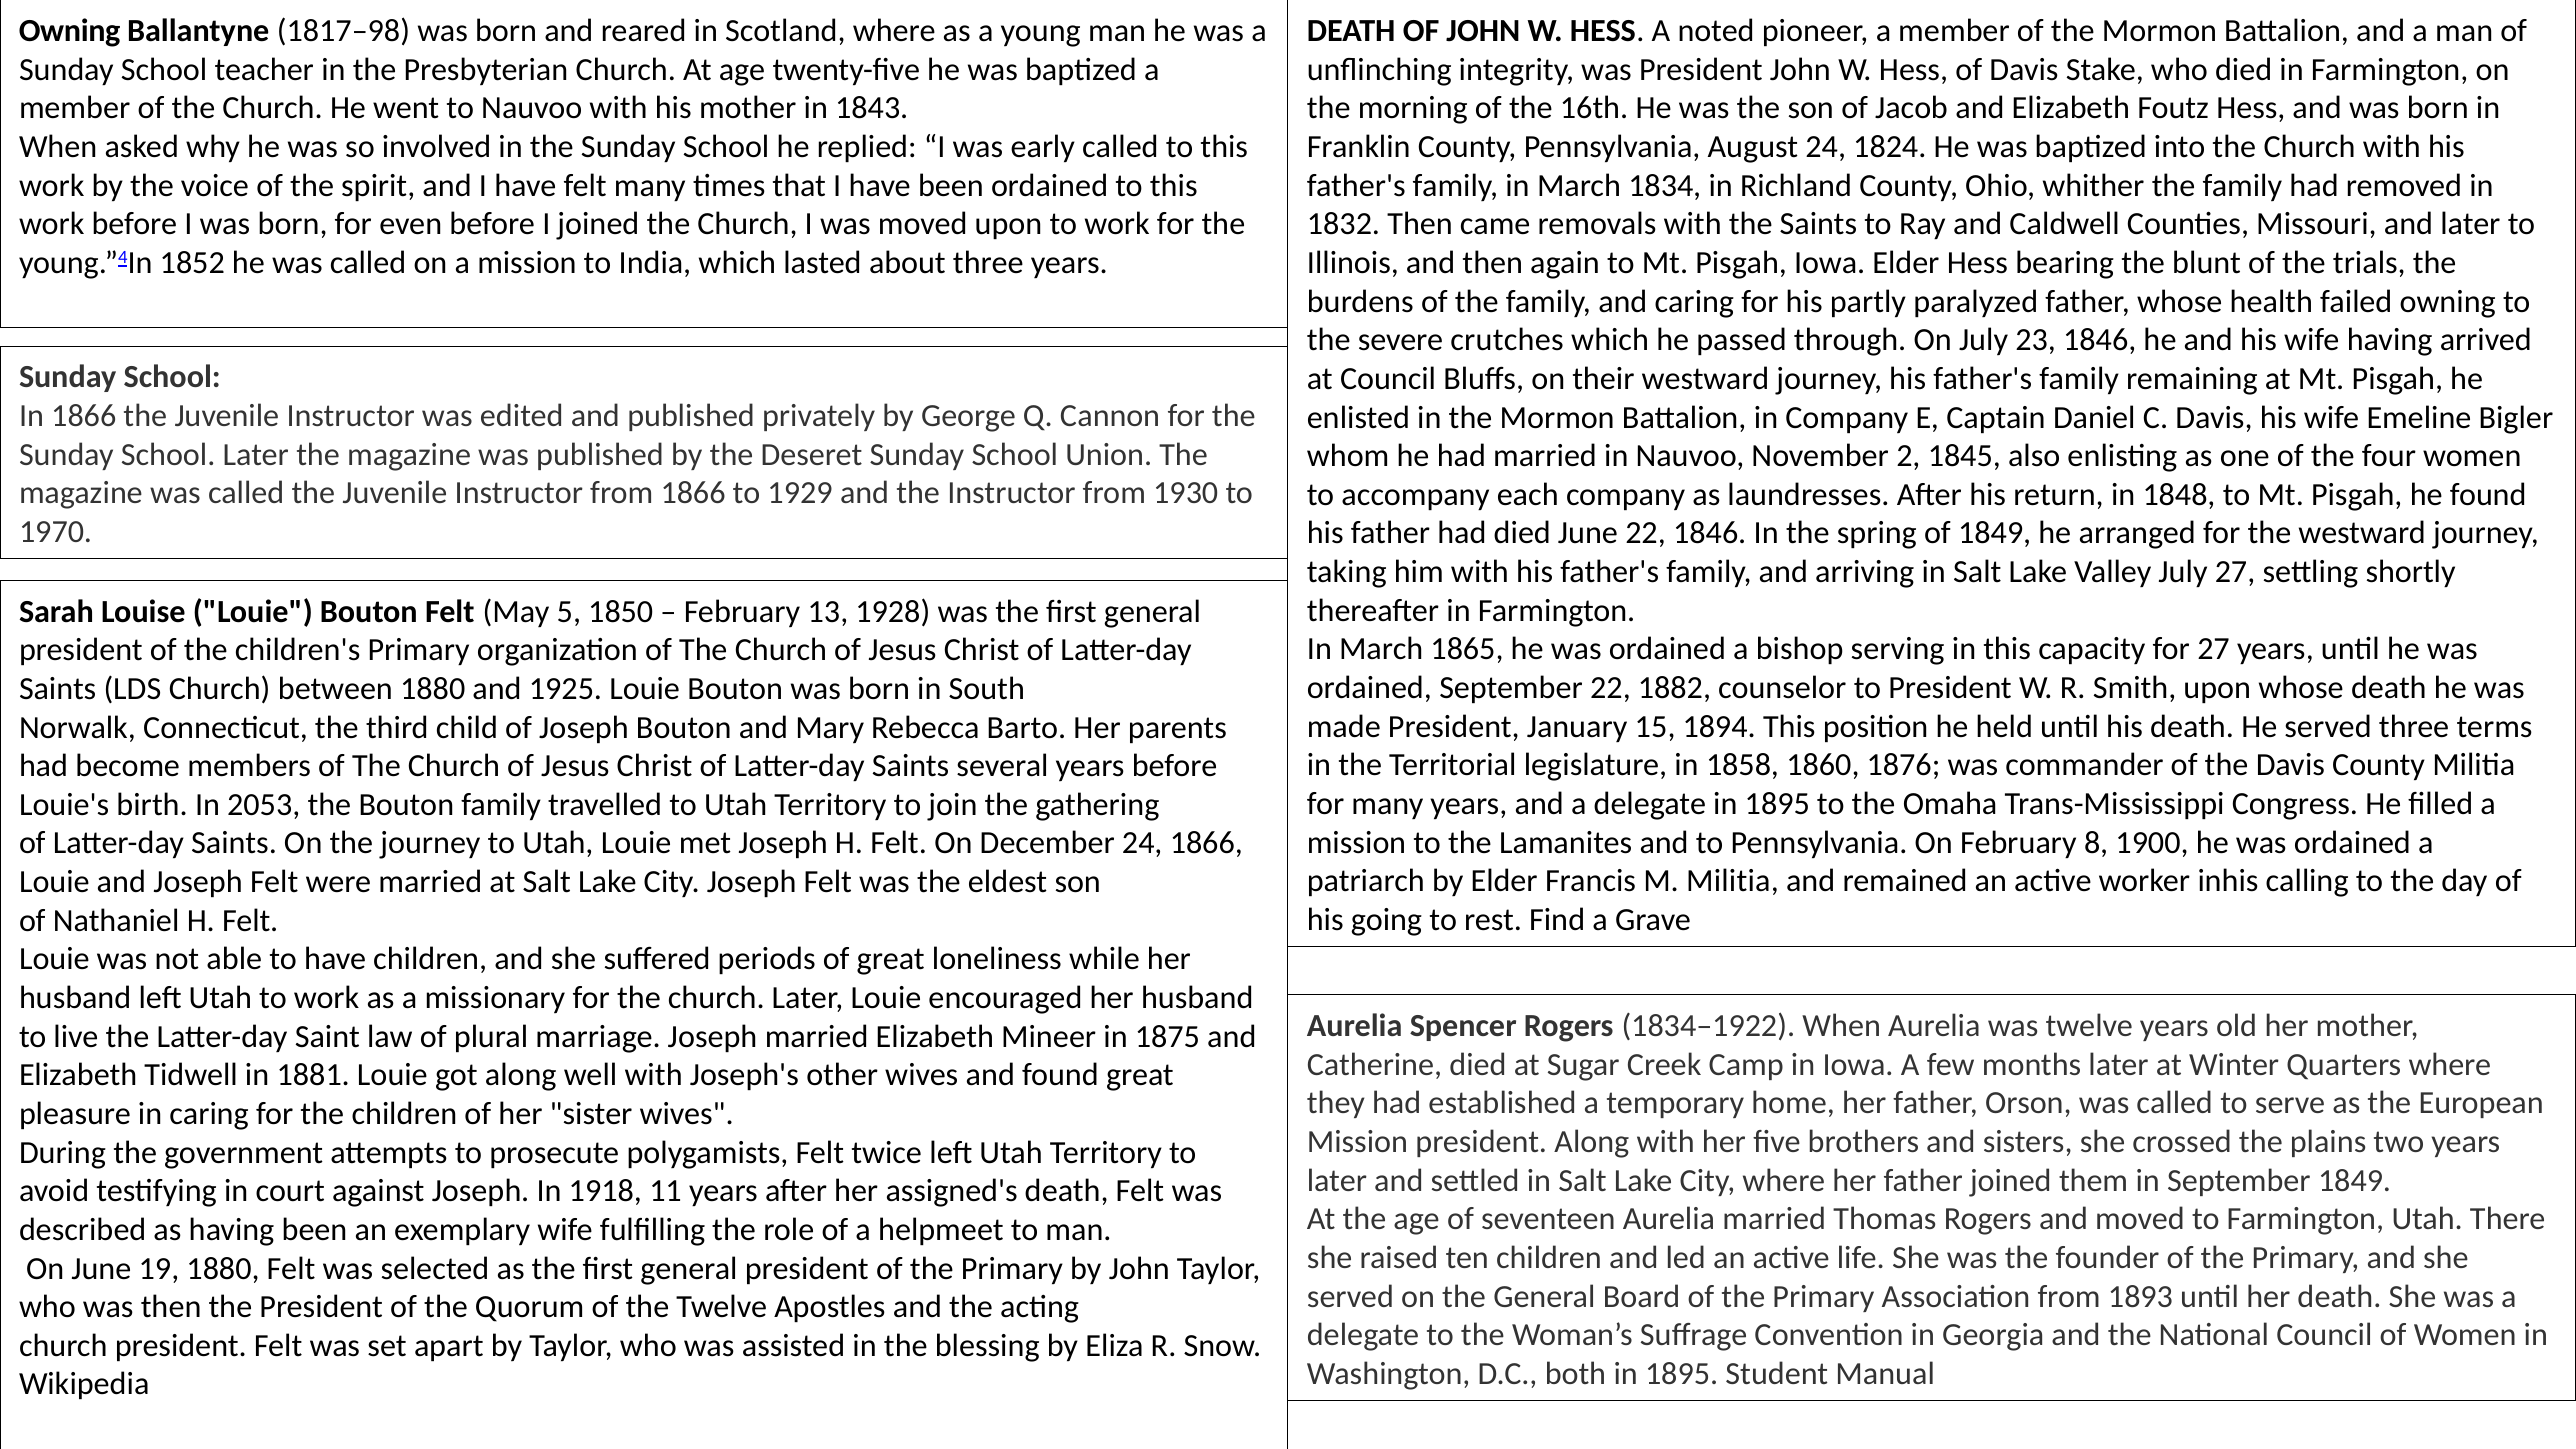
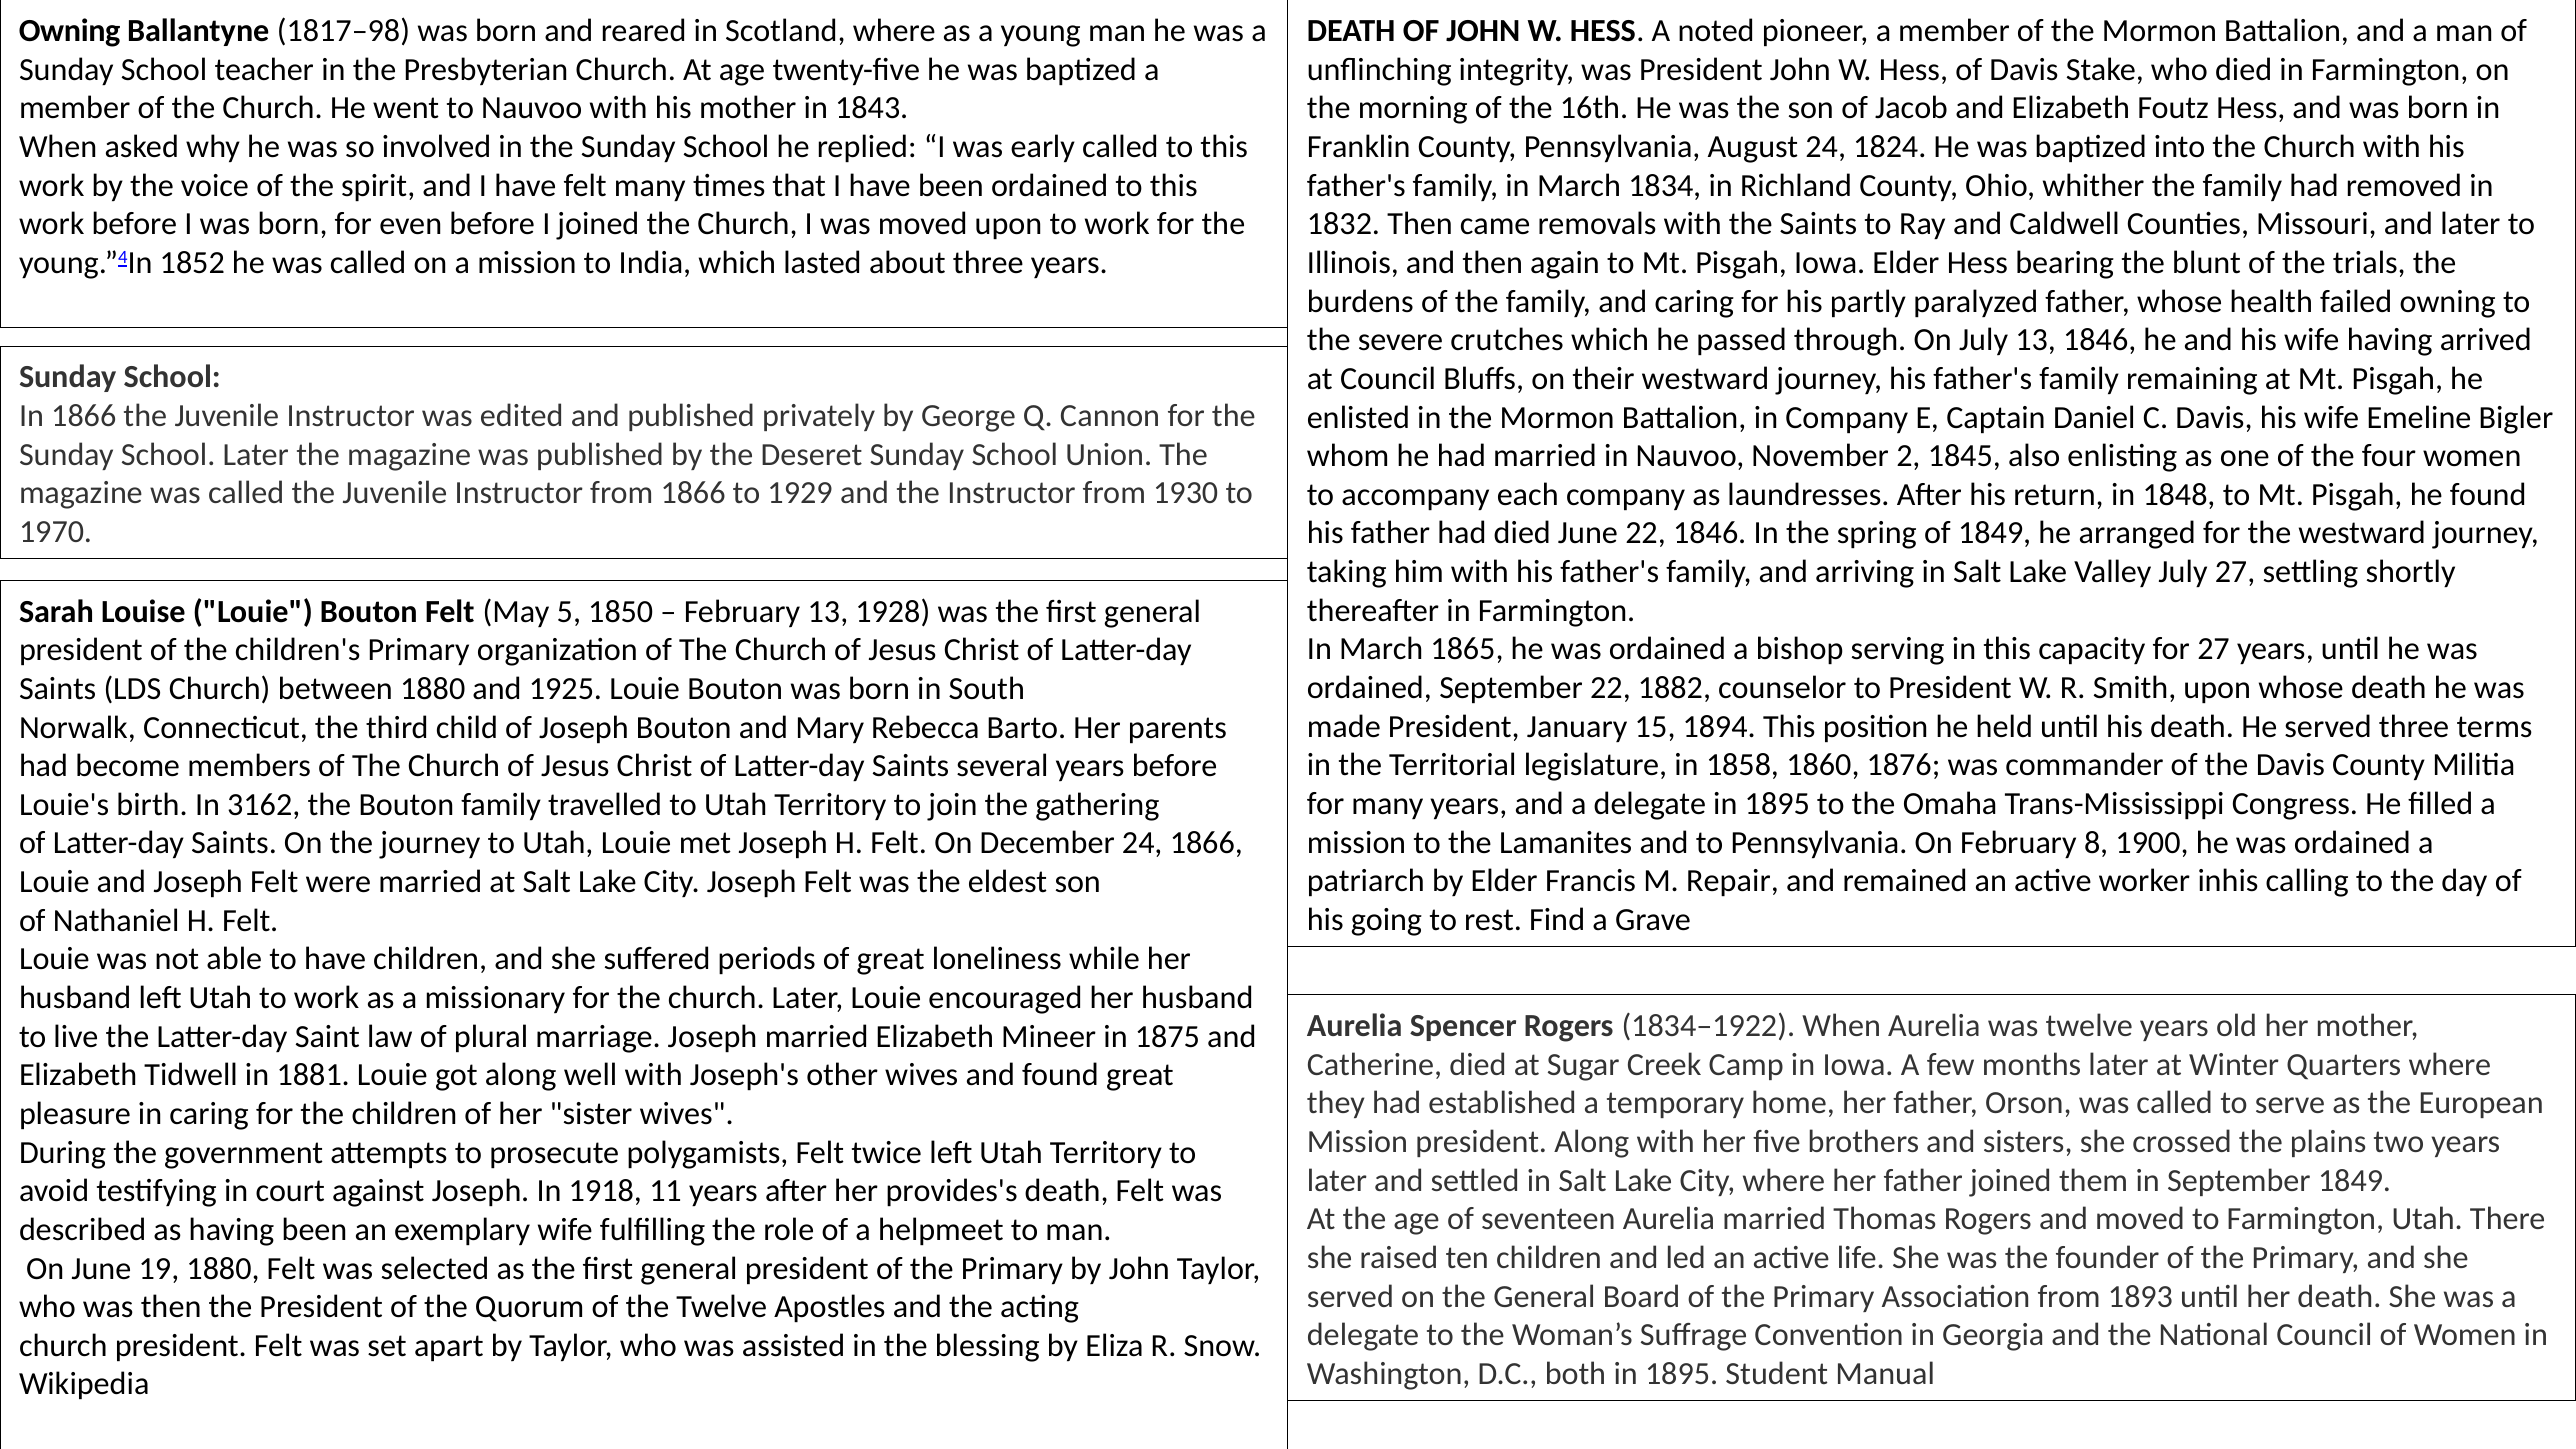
July 23: 23 -> 13
2053: 2053 -> 3162
M Militia: Militia -> Repair
assigned's: assigned's -> provides's
